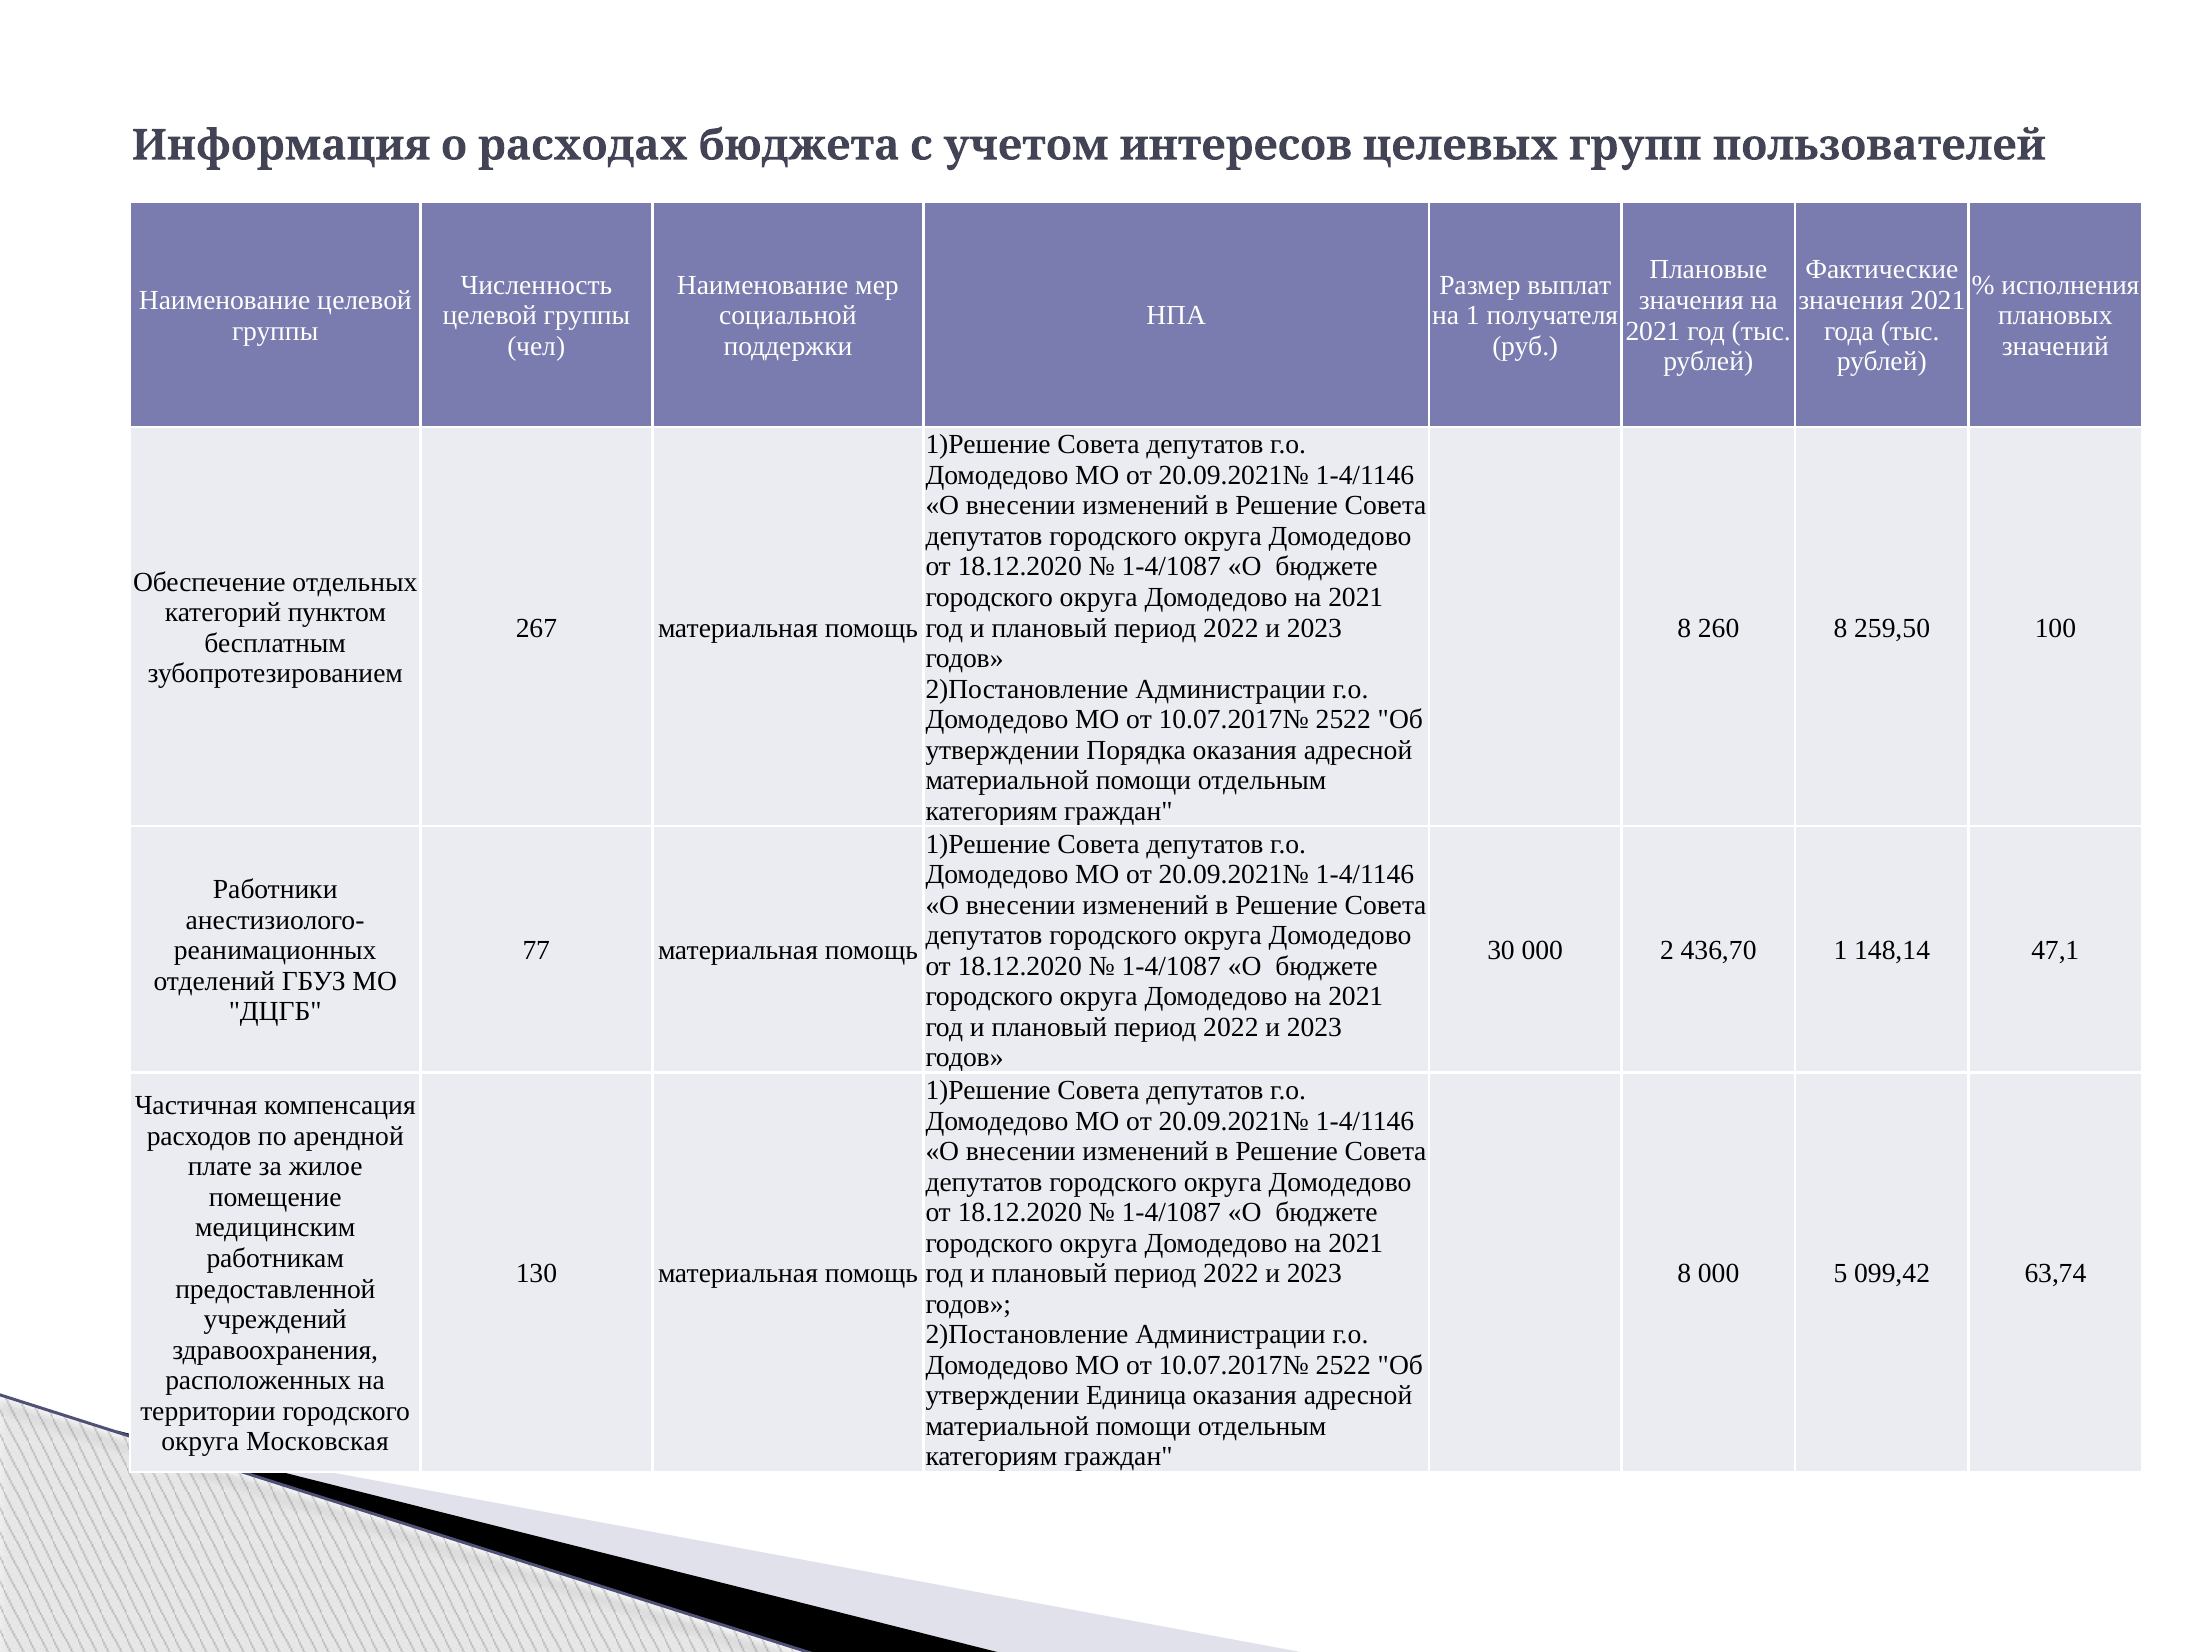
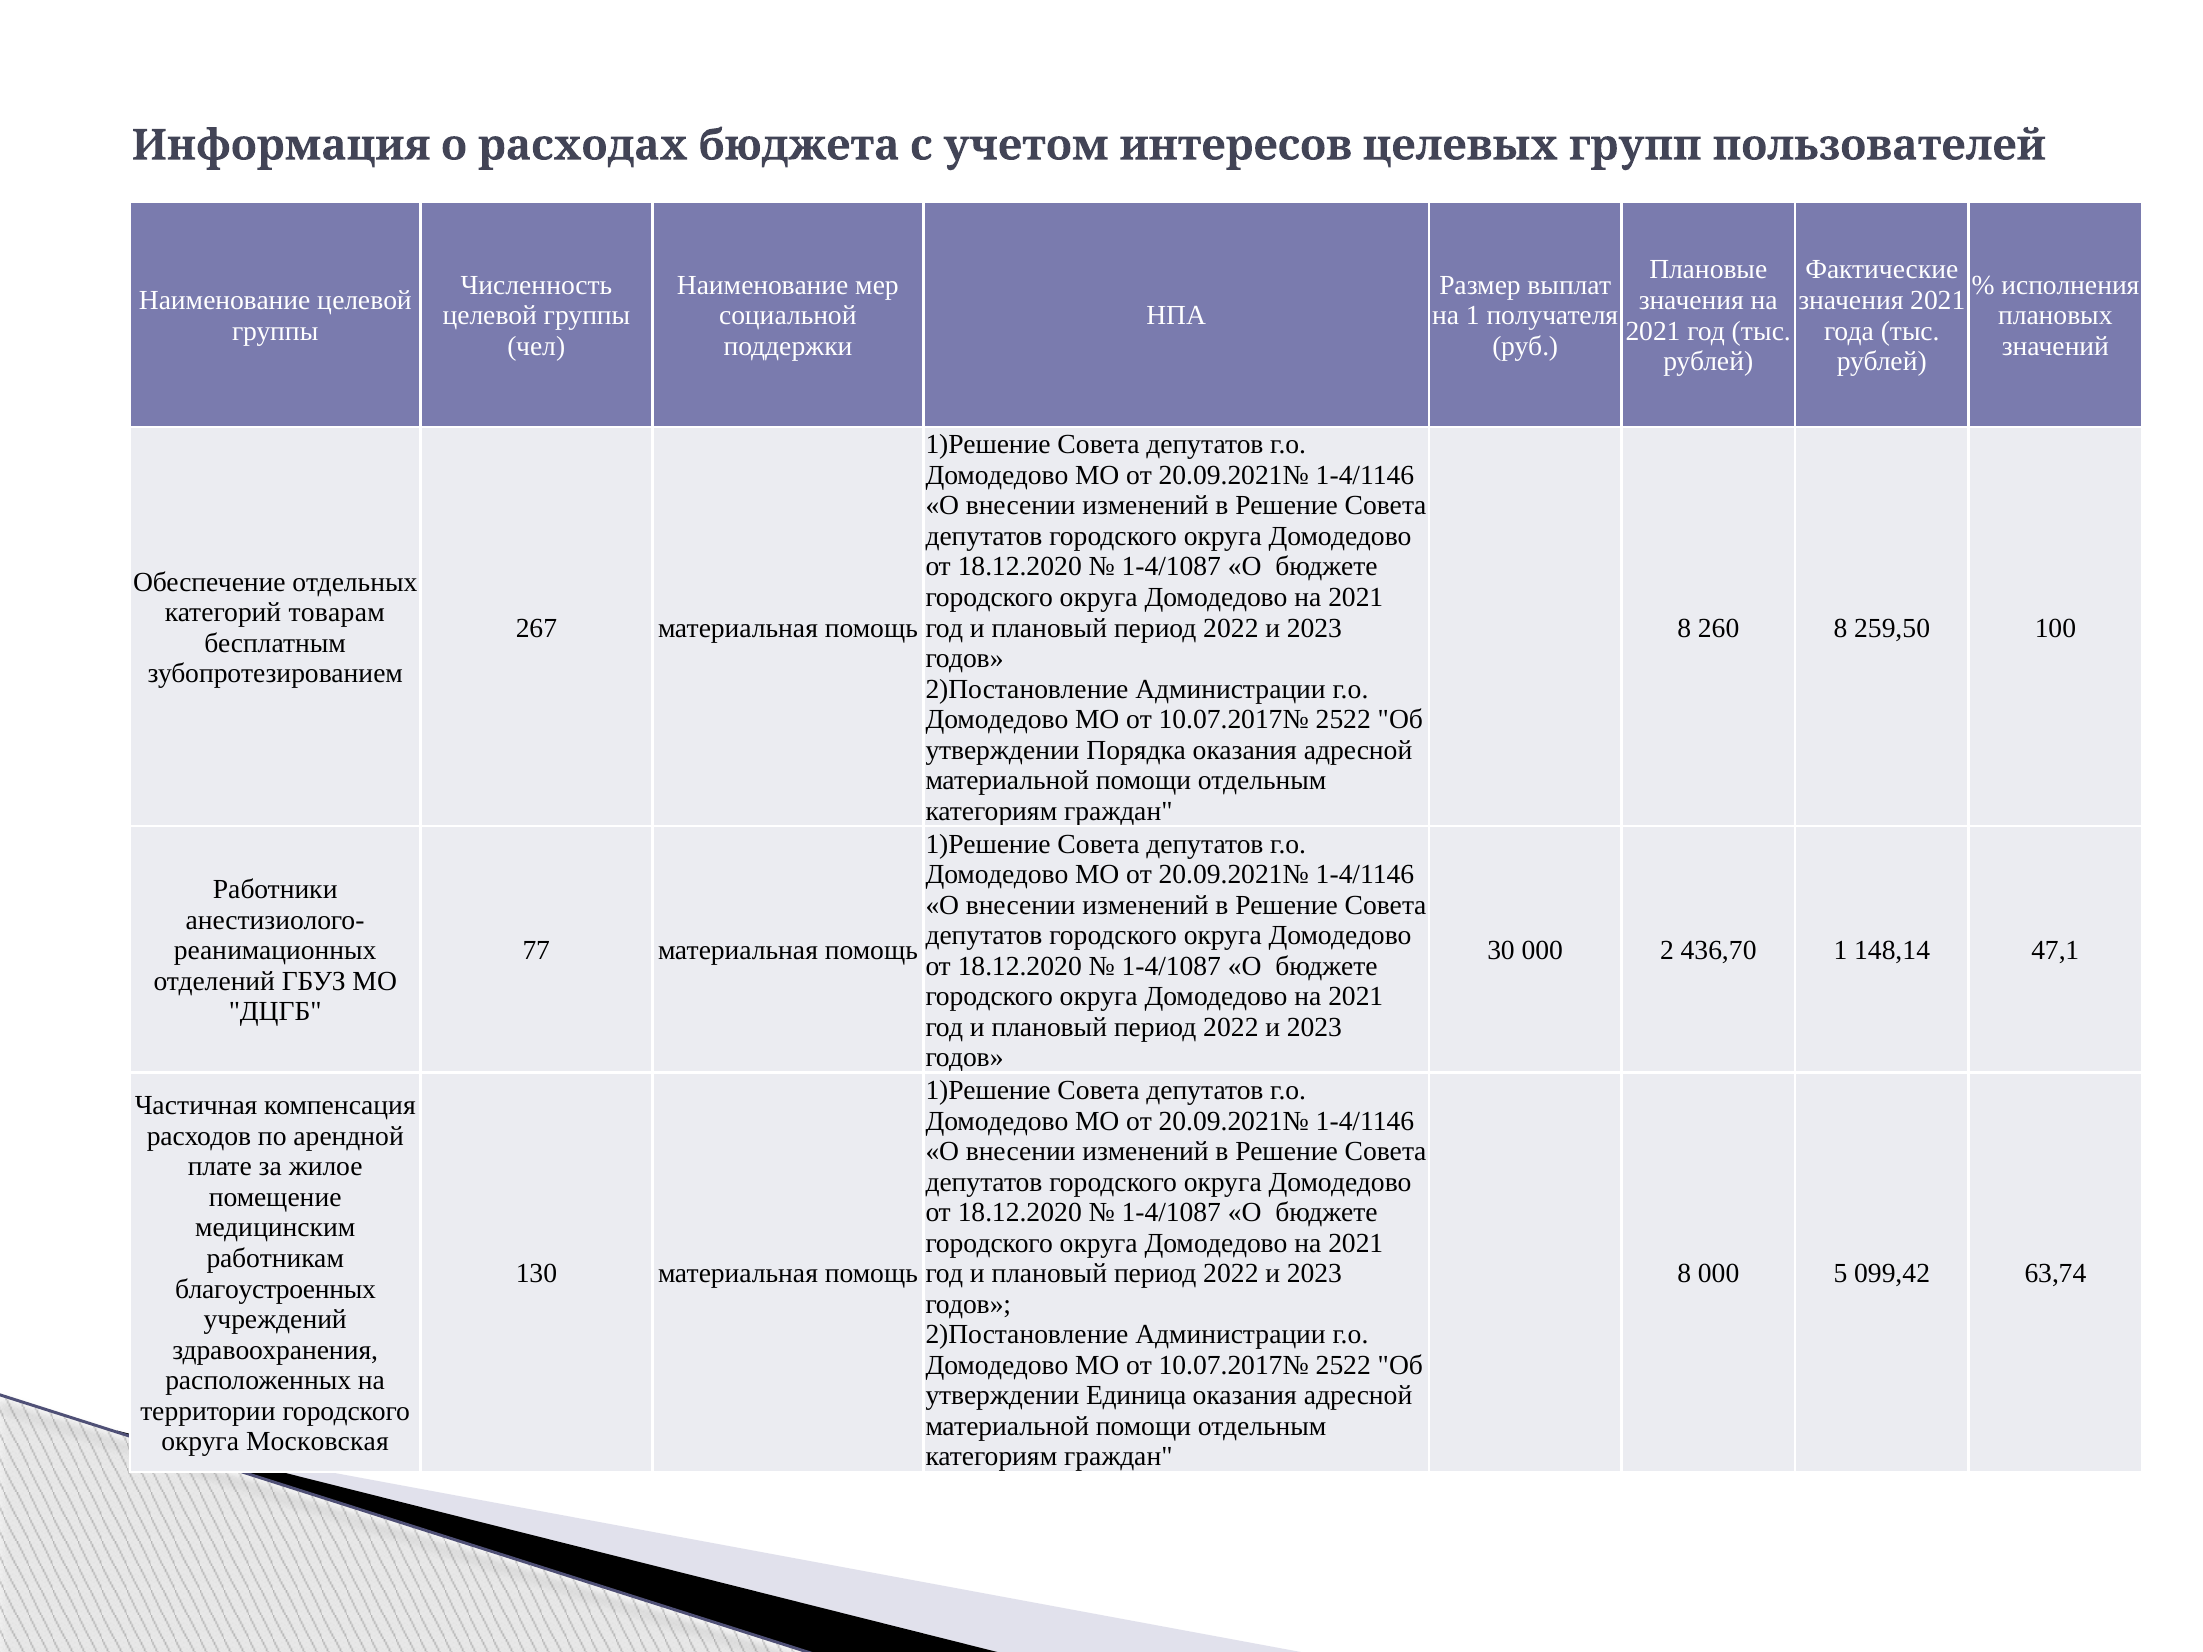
пунктом: пунктом -> товарам
предоставленной: предоставленной -> благоустроенных
